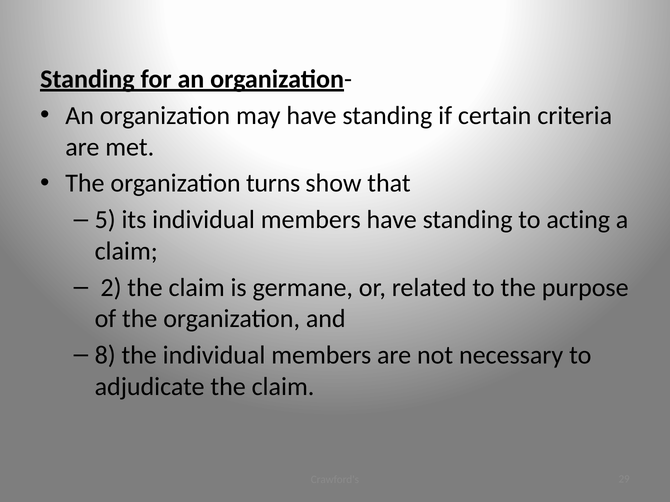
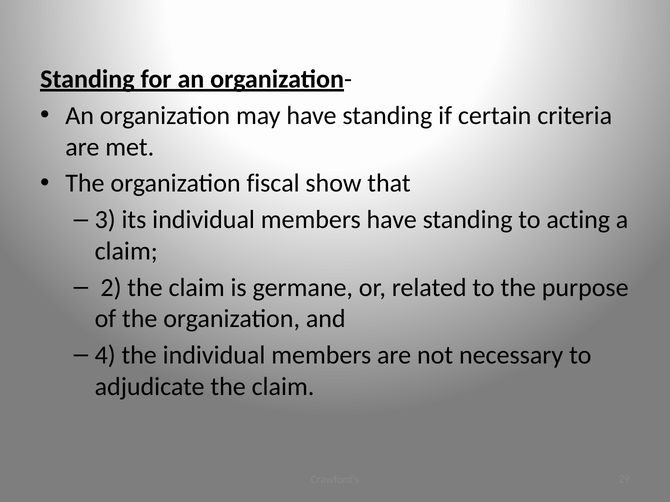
turns: turns -> fiscal
5: 5 -> 3
8: 8 -> 4
